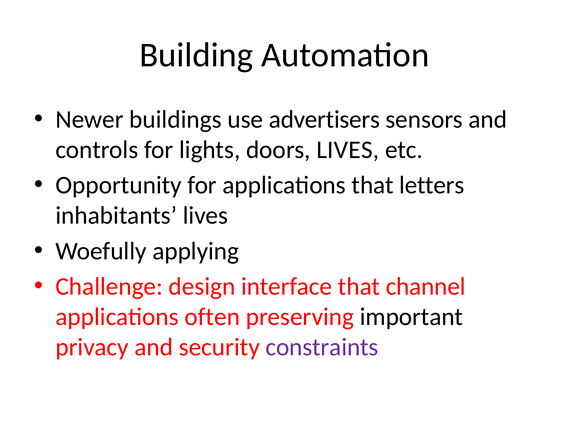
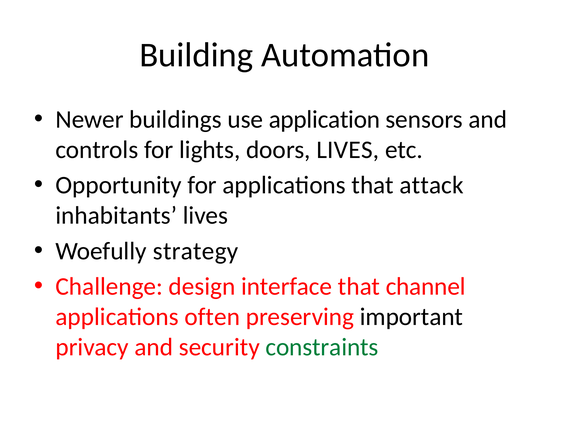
advertisers: advertisers -> application
letters: letters -> attack
applying: applying -> strategy
constraints colour: purple -> green
